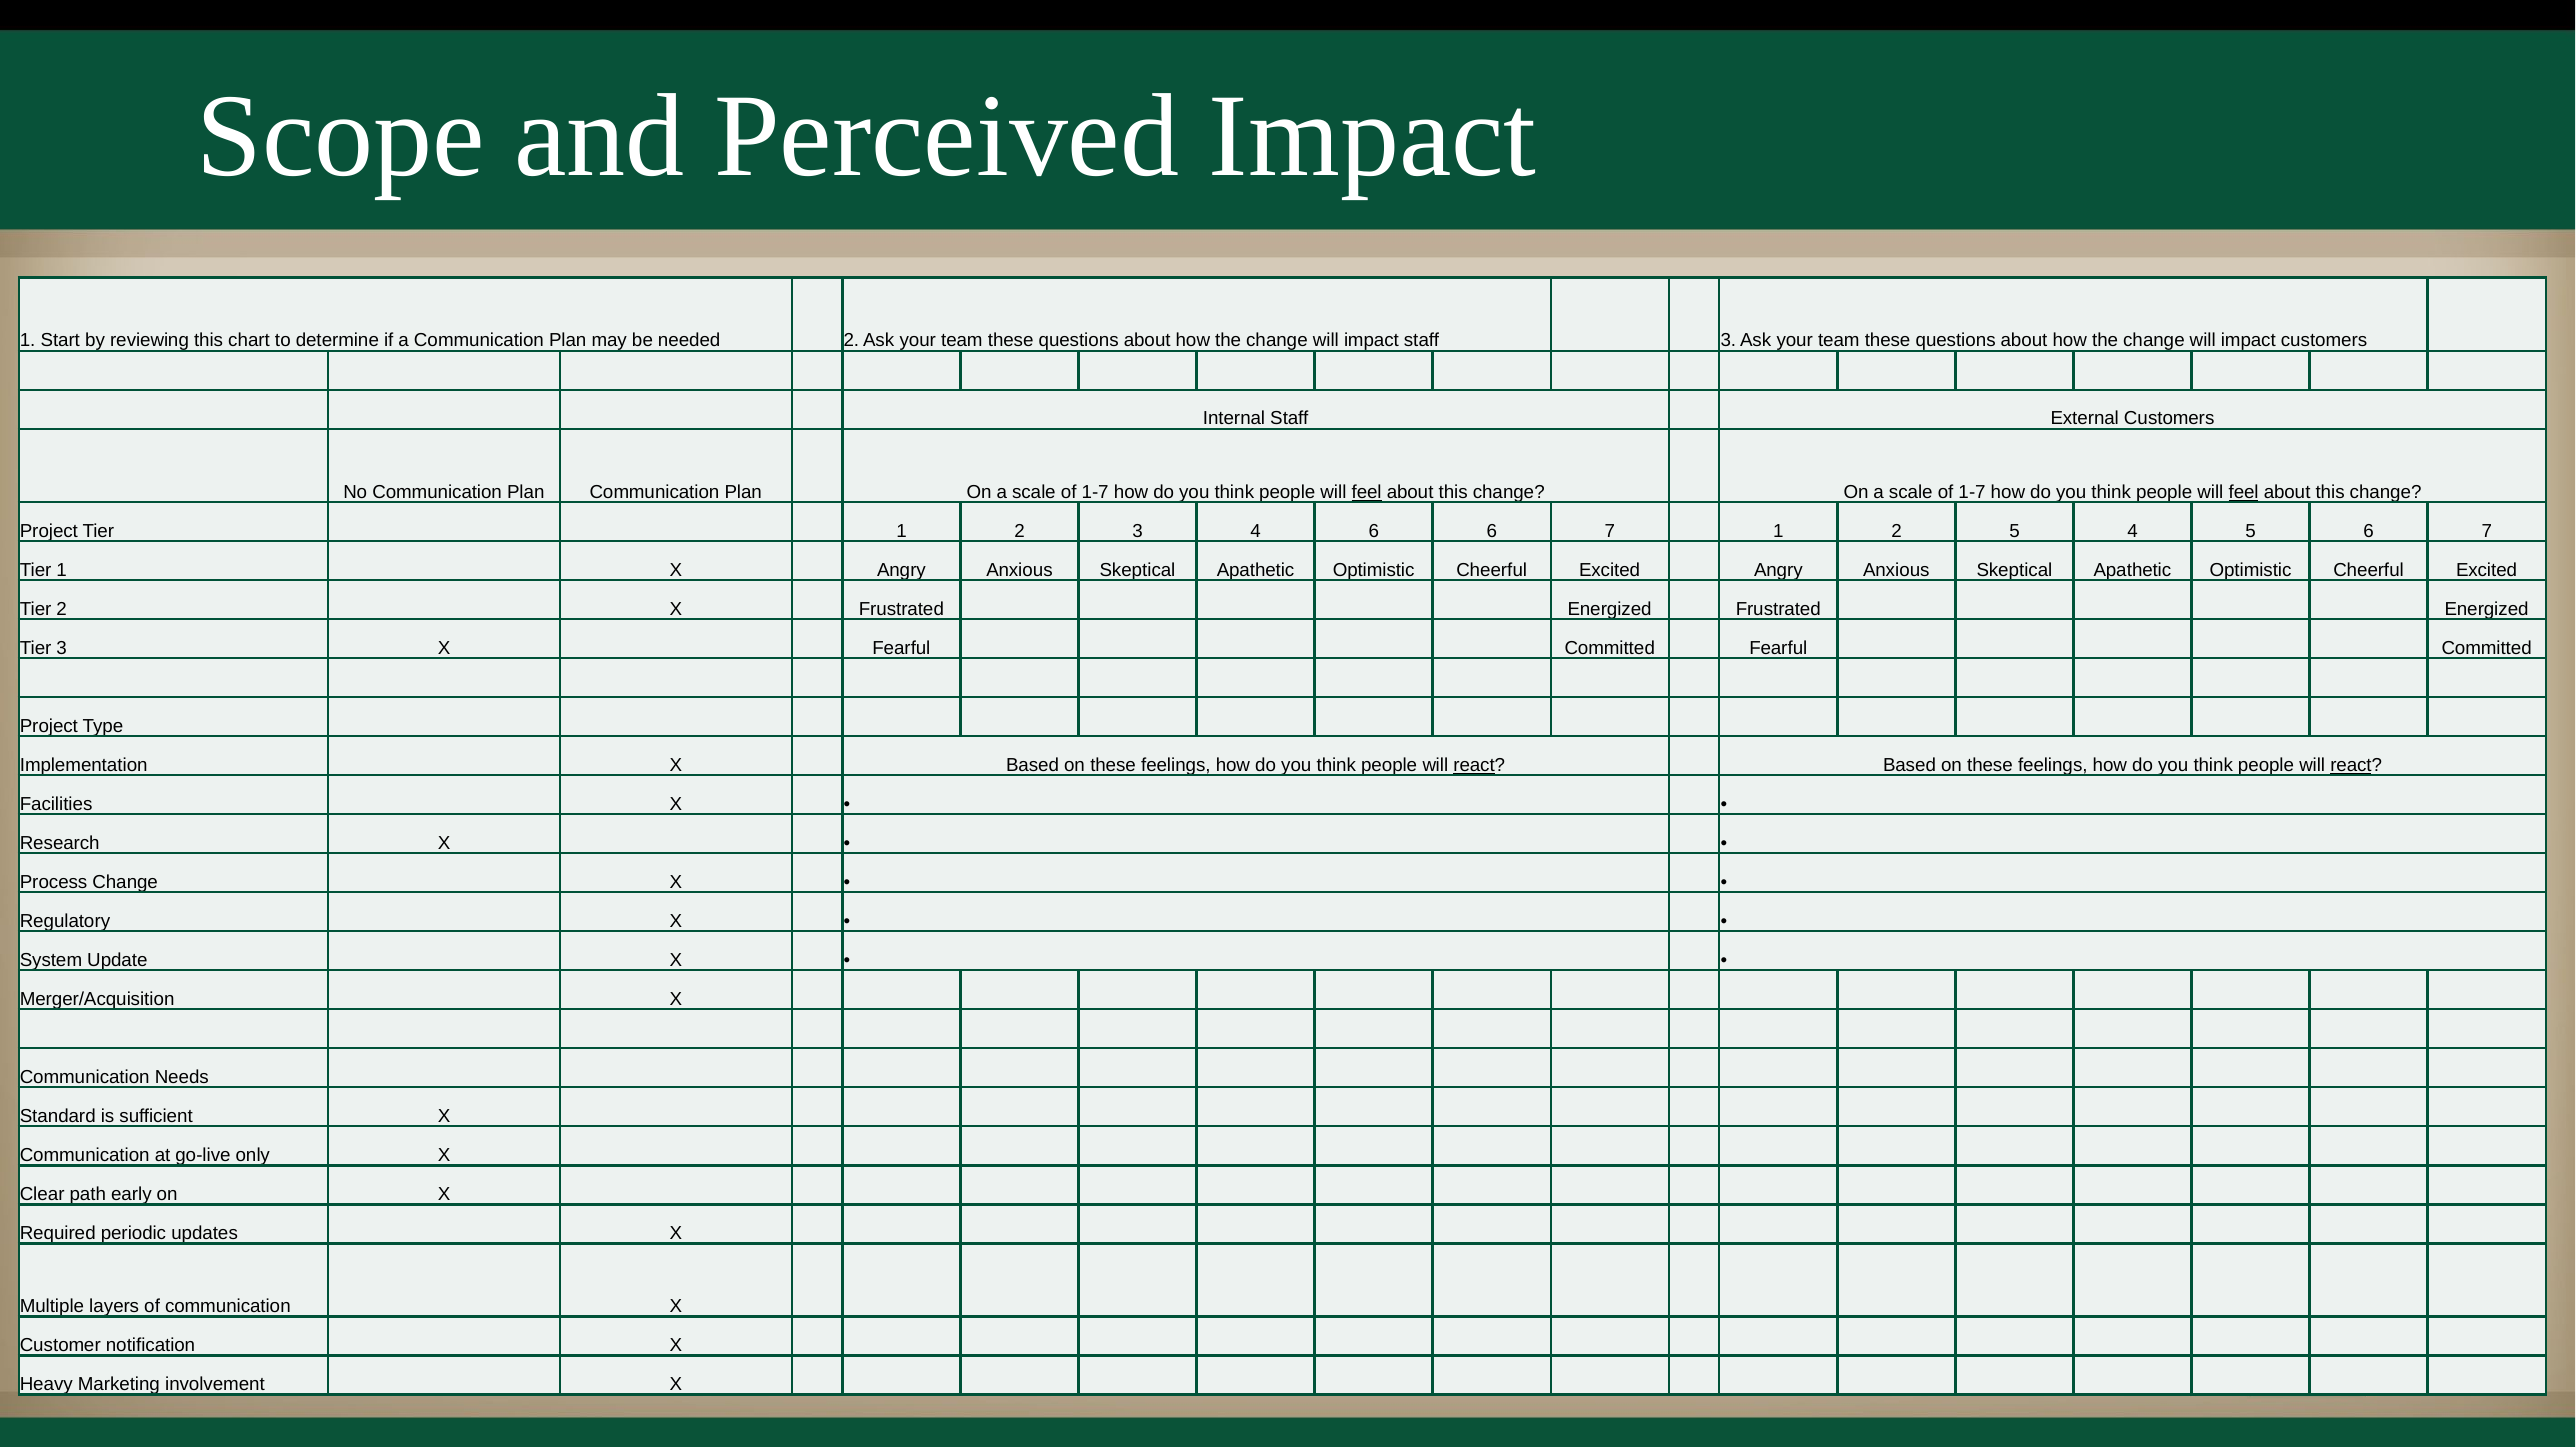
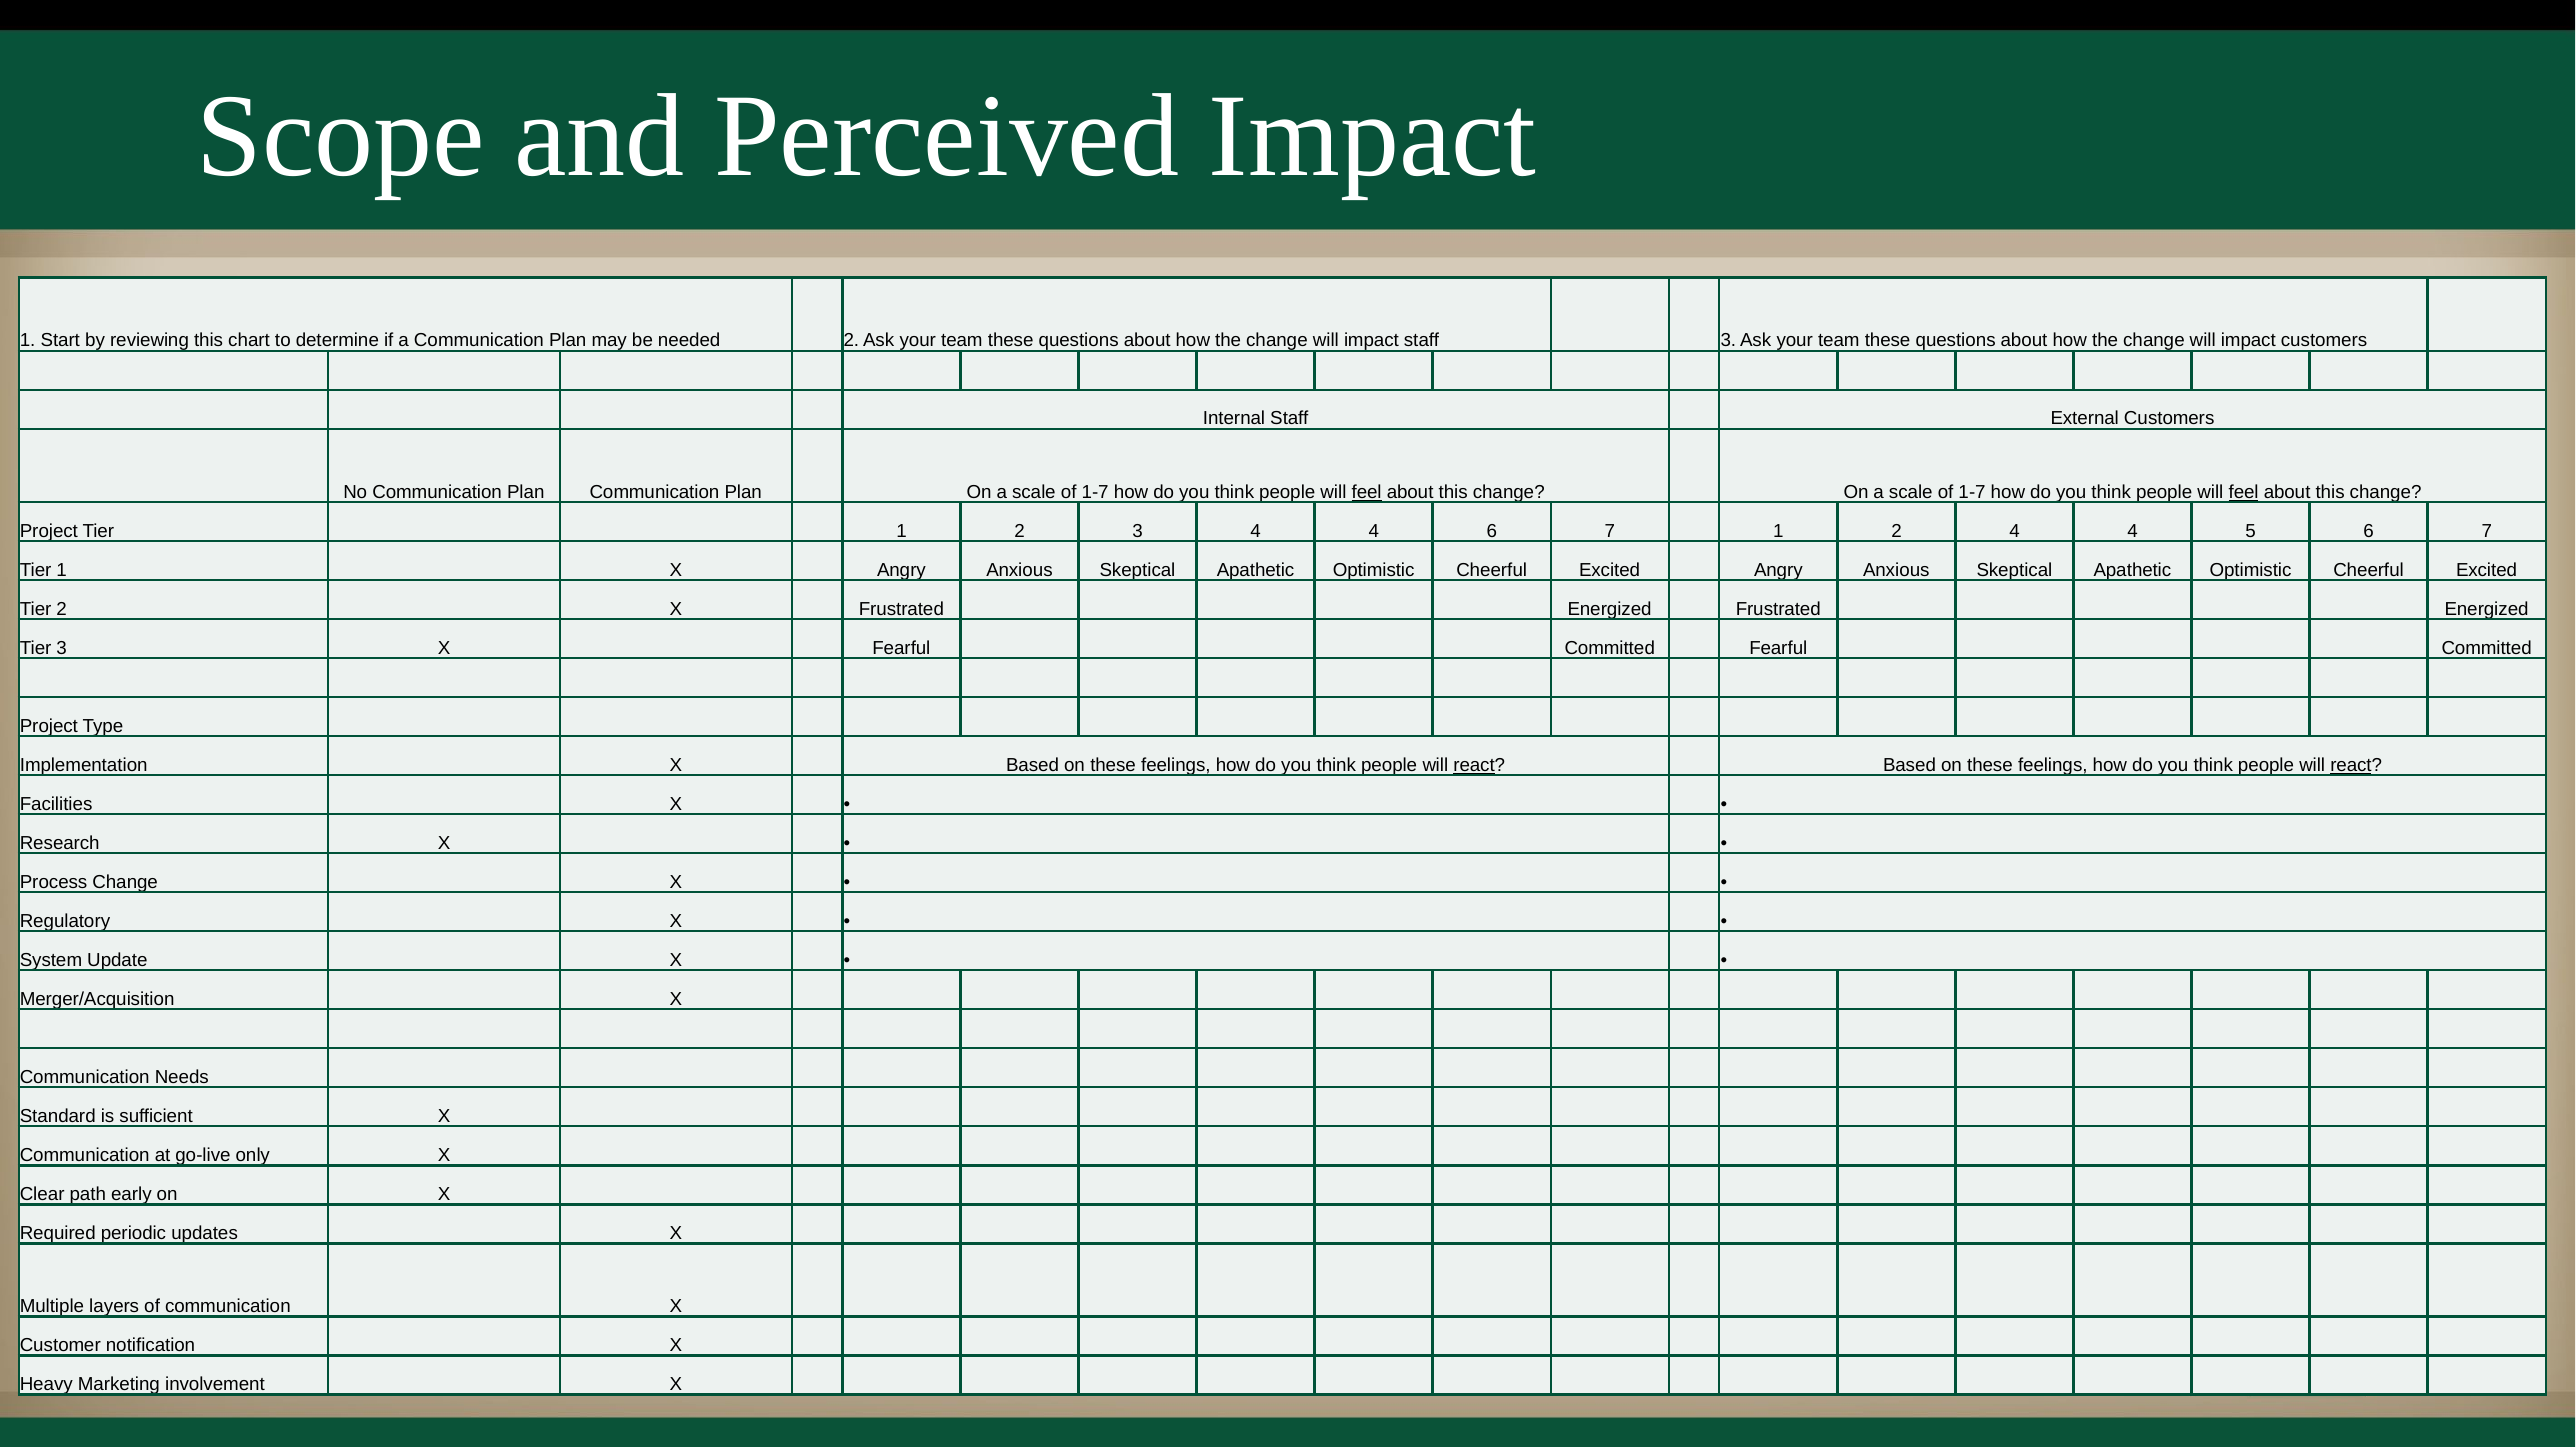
3 4 6: 6 -> 4
2 5: 5 -> 4
